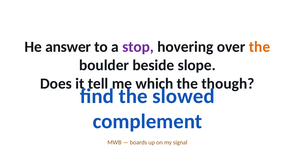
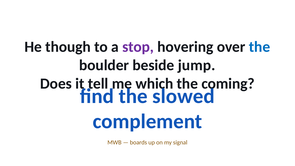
answer: answer -> though
the at (260, 47) colour: orange -> blue
slope: slope -> jump
though: though -> coming
